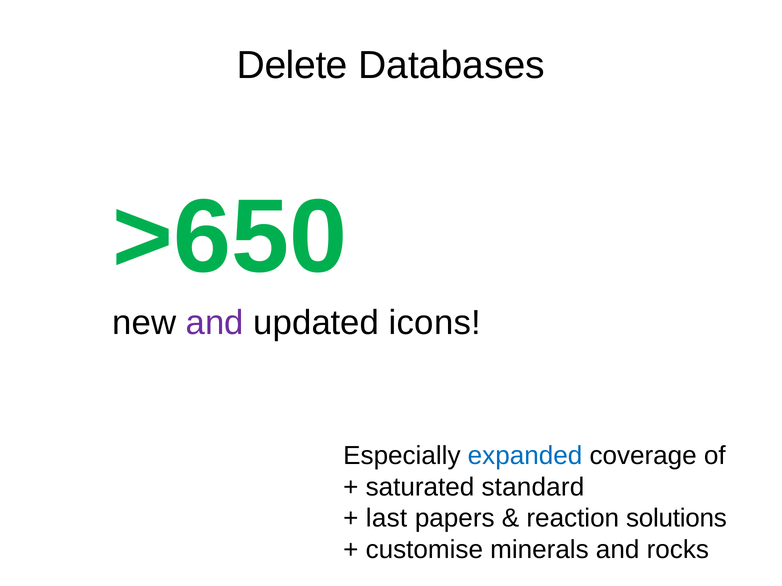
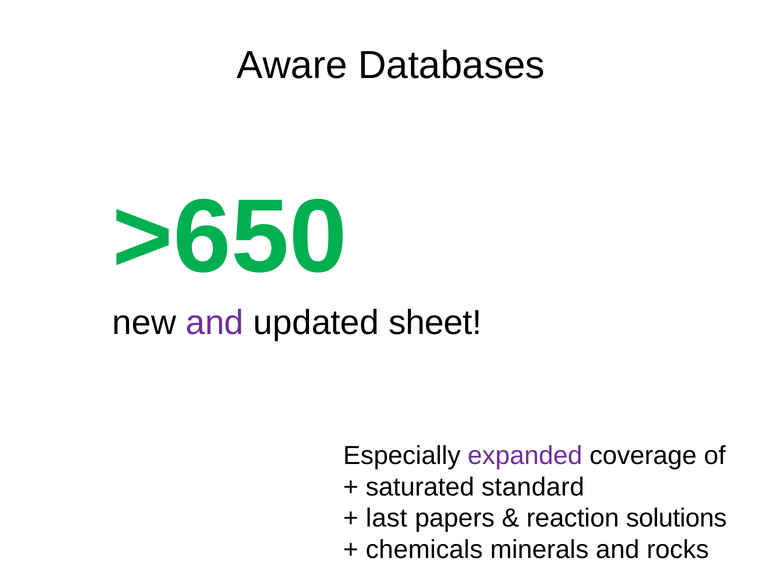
Delete: Delete -> Aware
icons: icons -> sheet
expanded colour: blue -> purple
customise: customise -> chemicals
